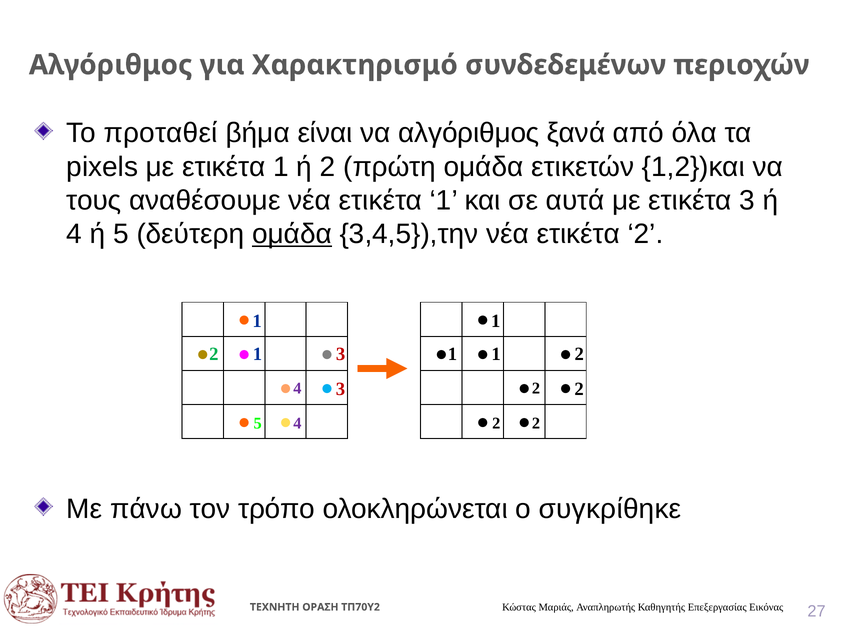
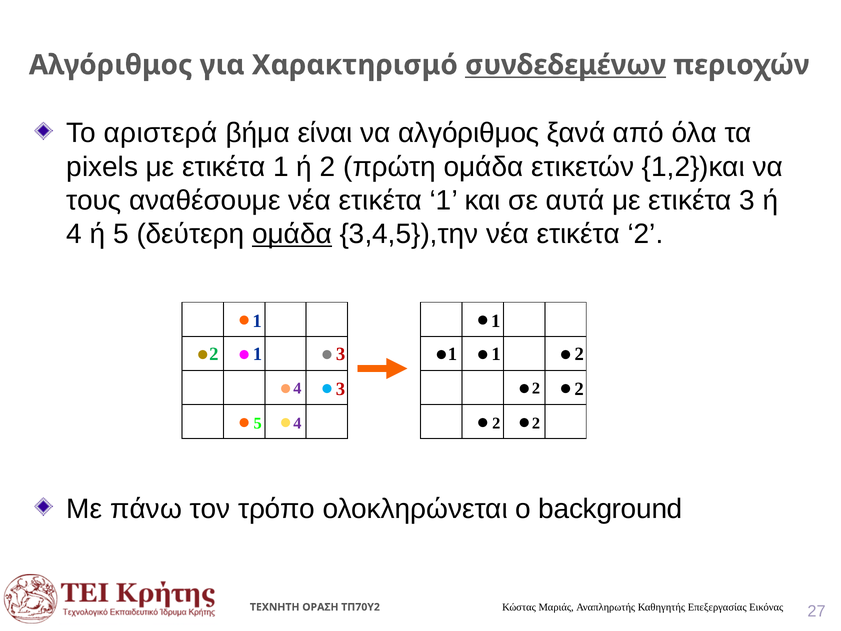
συνδεδεμένων underline: none -> present
προταθεί: προταθεί -> αριστερά
συγκρίθηκε: συγκρίθηκε -> background
